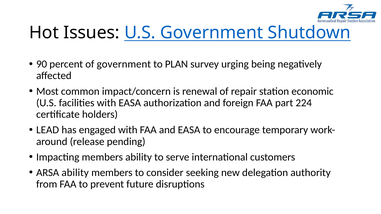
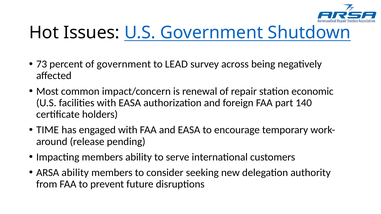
90: 90 -> 73
PLAN: PLAN -> LEAD
urging: urging -> across
224: 224 -> 140
LEAD: LEAD -> TIME
